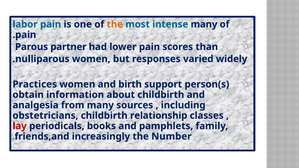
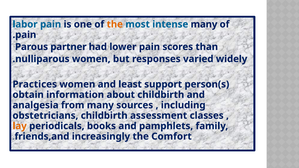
birth: birth -> least
relationship: relationship -> assessment
lay colour: red -> orange
Number: Number -> Comfort
